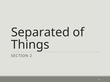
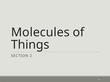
Separated: Separated -> Molecules
